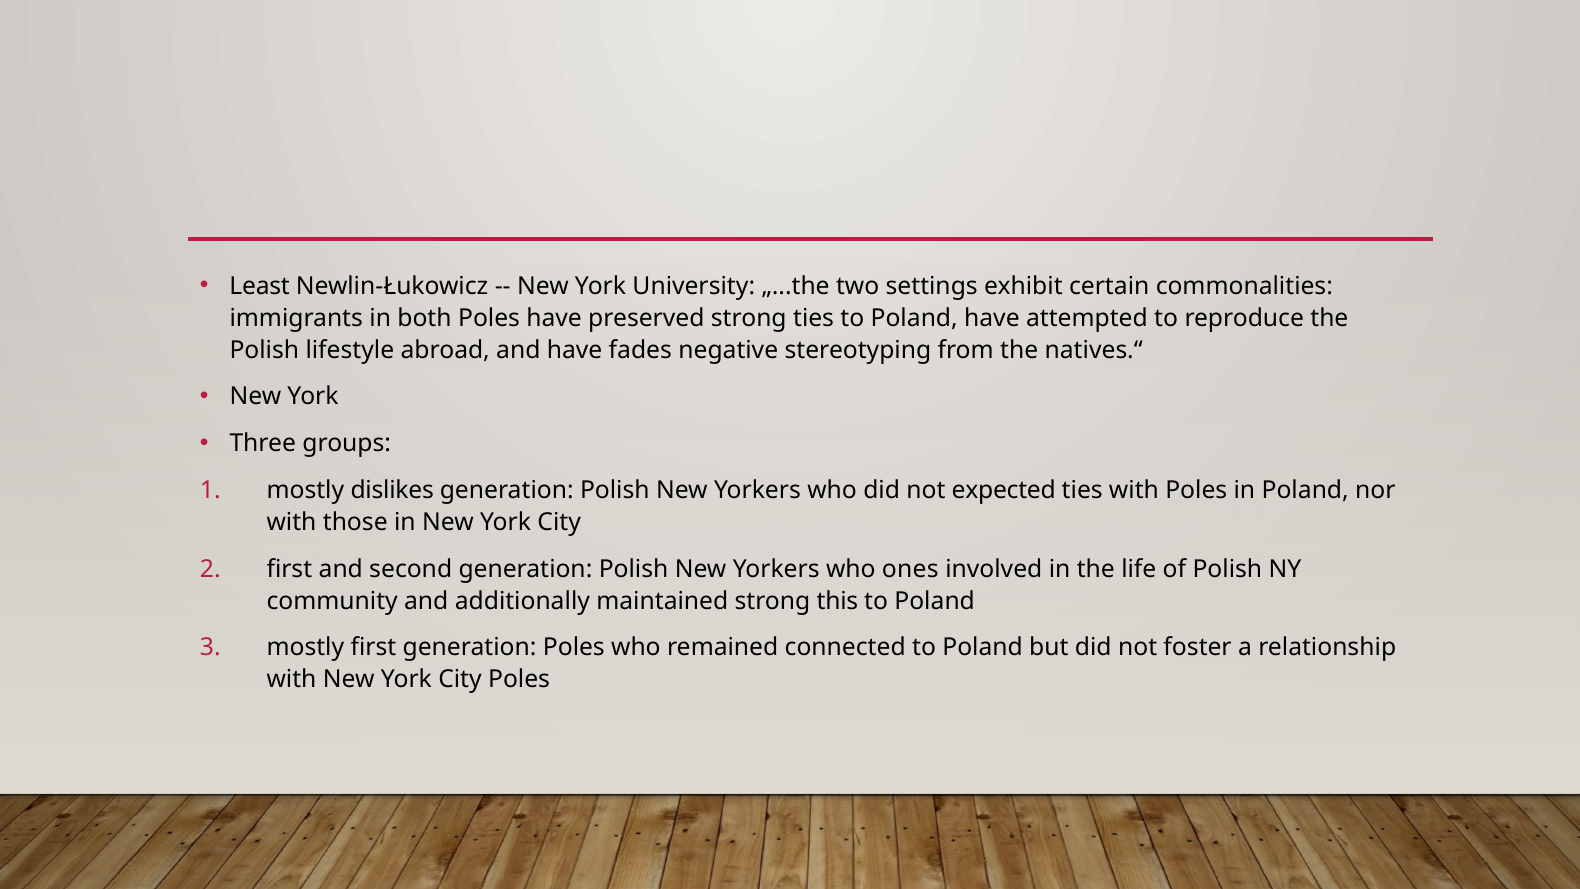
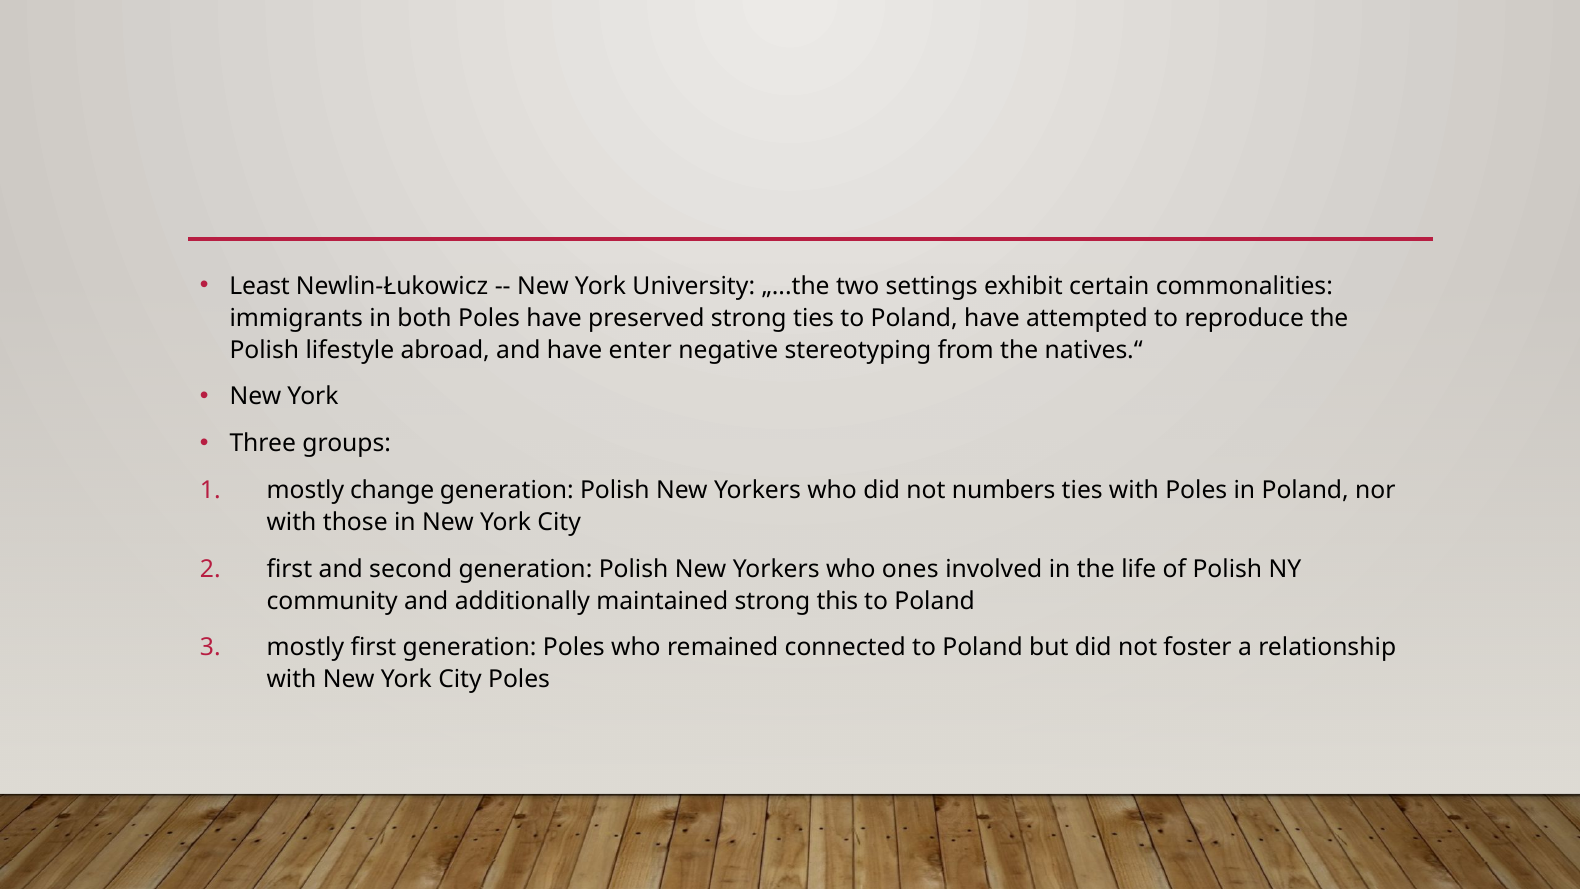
fades: fades -> enter
dislikes: dislikes -> change
expected: expected -> numbers
